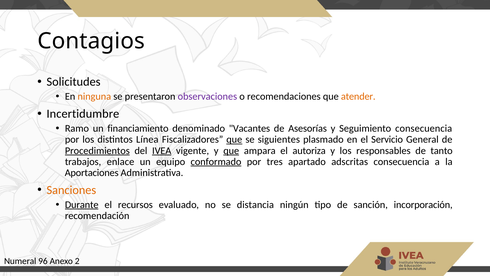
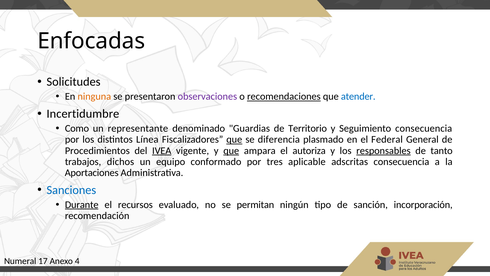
Contagios: Contagios -> Enfocadas
recomendaciones underline: none -> present
atender colour: orange -> blue
Ramo: Ramo -> Como
financiamiento: financiamiento -> representante
Vacantes: Vacantes -> Guardias
Asesorías: Asesorías -> Territorio
siguientes: siguientes -> diferencia
Servicio: Servicio -> Federal
Procedimientos underline: present -> none
responsables underline: none -> present
enlace: enlace -> dichos
conformado underline: present -> none
apartado: apartado -> aplicable
Sanciones colour: orange -> blue
distancia: distancia -> permitan
96: 96 -> 17
2: 2 -> 4
